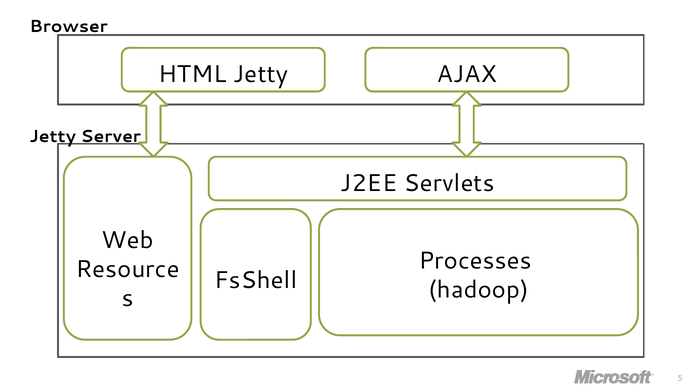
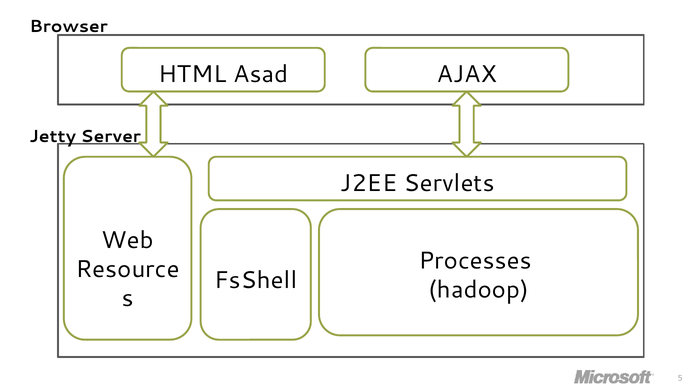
HTML Jetty: Jetty -> Asad
